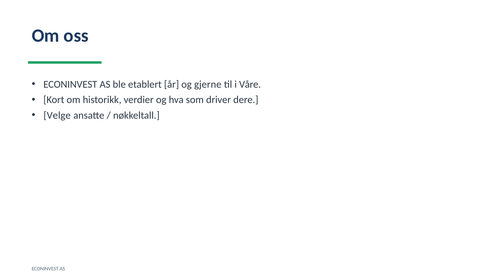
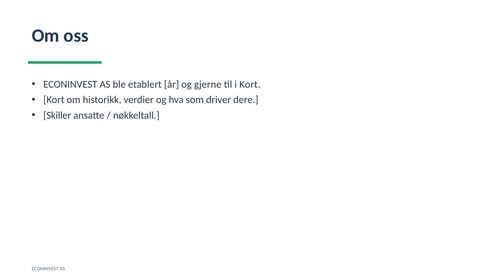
i Våre: Våre -> Kort
Velge: Velge -> Skiller
